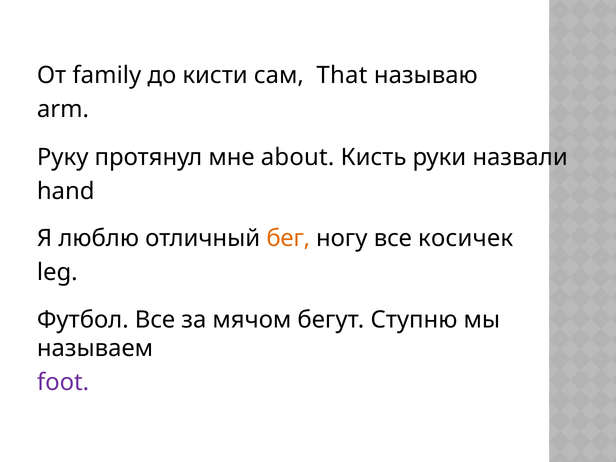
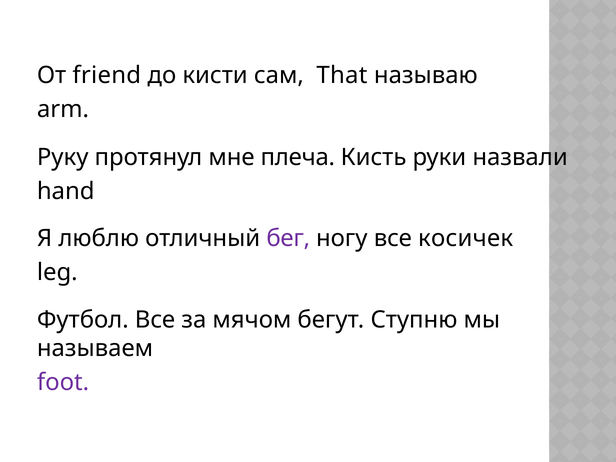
family: family -> friend
about: about -> плеча
бег colour: orange -> purple
